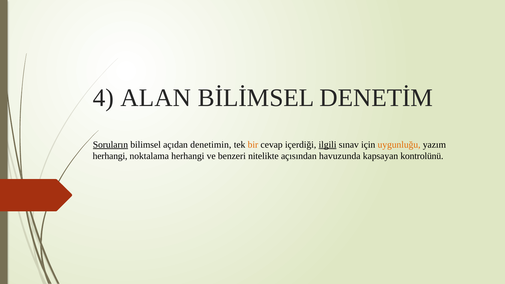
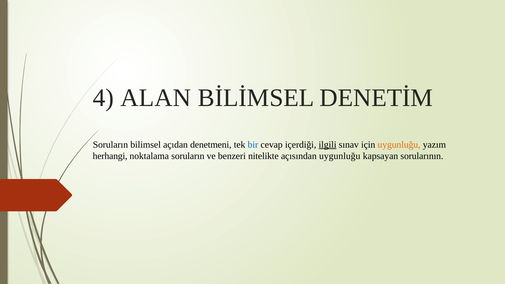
Soruların at (110, 145) underline: present -> none
denetimin: denetimin -> denetmeni
bir colour: orange -> blue
noktalama herhangi: herhangi -> soruların
açısından havuzunda: havuzunda -> uygunluğu
kontrolünü: kontrolünü -> sorularının
